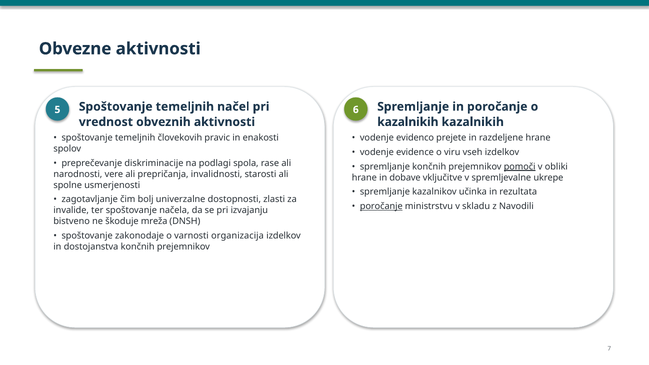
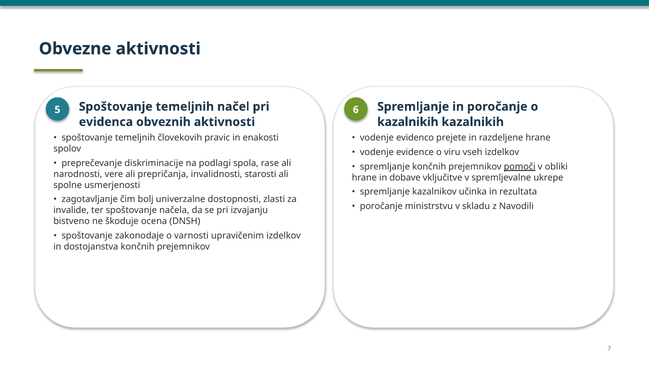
vrednost: vrednost -> evidenca
poročanje at (381, 206) underline: present -> none
mreža: mreža -> ocena
organizacija: organizacija -> upravičenim
